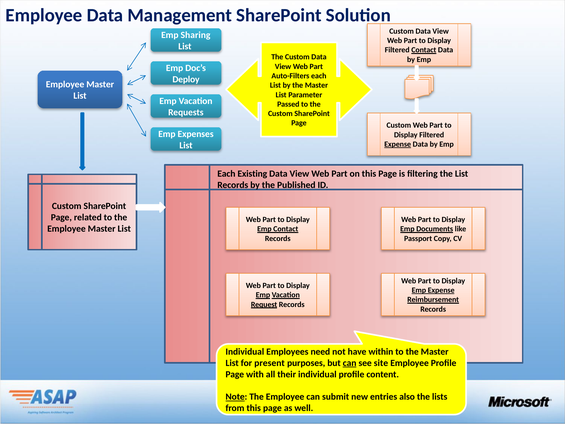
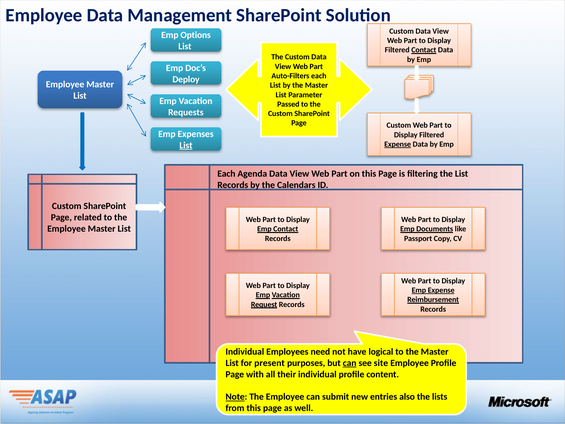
Sharing: Sharing -> Options
List at (186, 145) underline: none -> present
Existing: Existing -> Agenda
Published: Published -> Calendars
within: within -> logical
